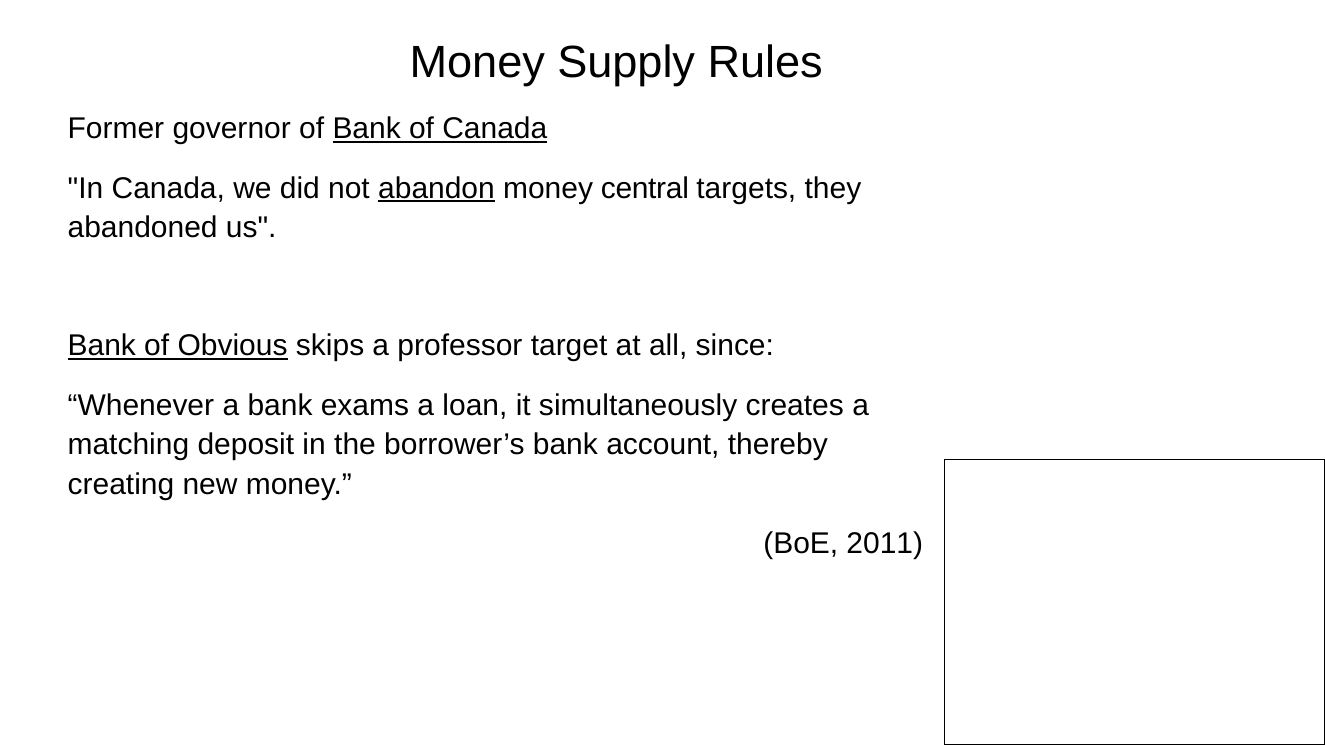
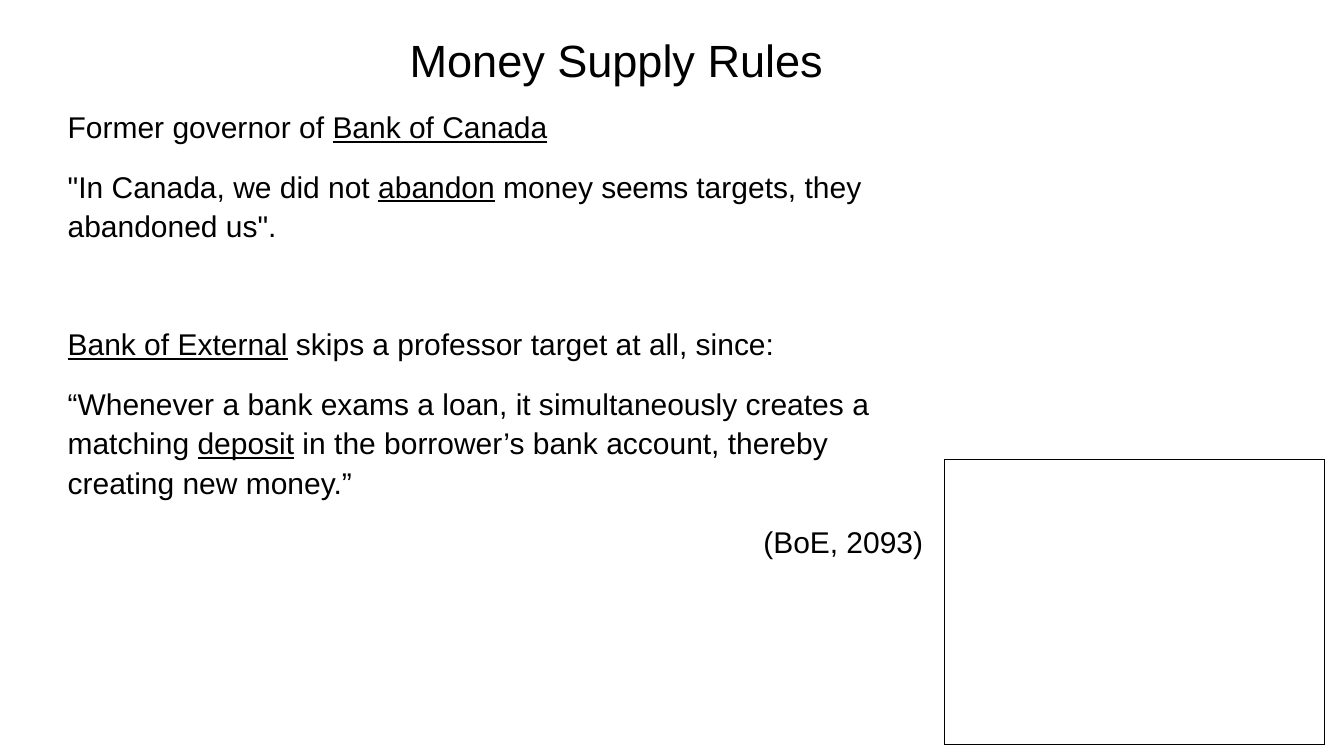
central: central -> seems
Obvious: Obvious -> External
deposit underline: none -> present
2011: 2011 -> 2093
